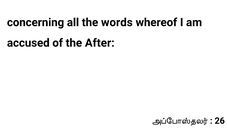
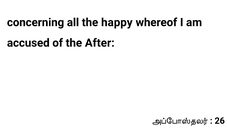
words: words -> happy
